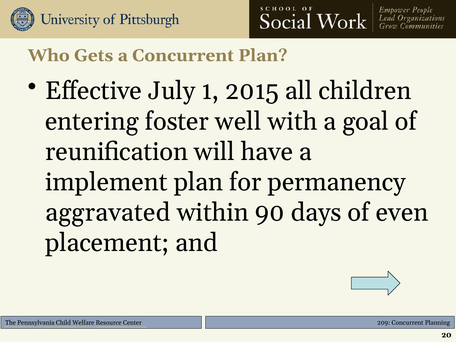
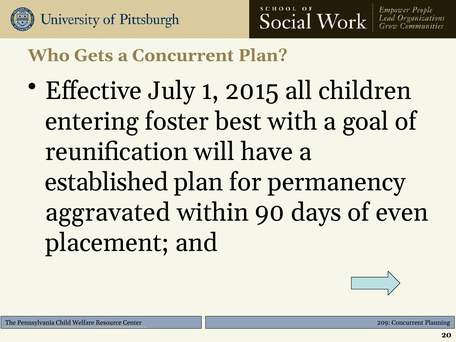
well: well -> best
implement: implement -> established
